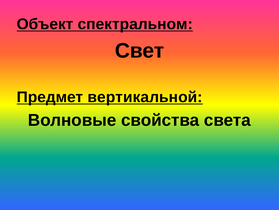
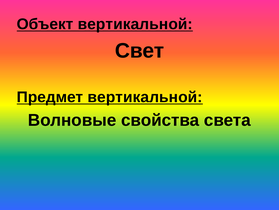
Объект спектральном: спектральном -> вертикальной
